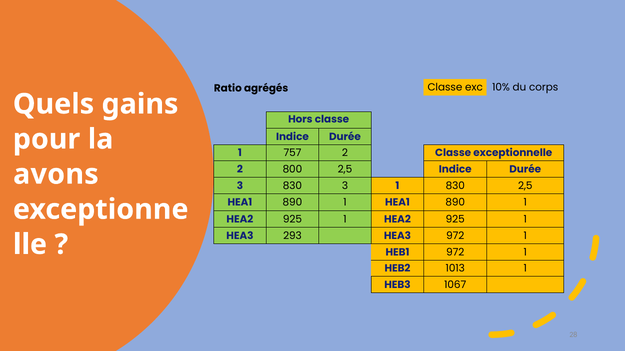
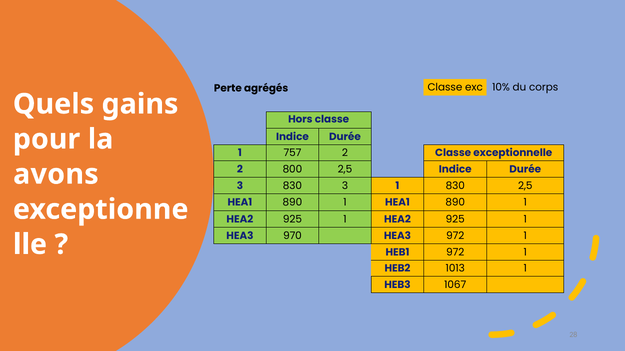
Ratio: Ratio -> Perte
293: 293 -> 970
